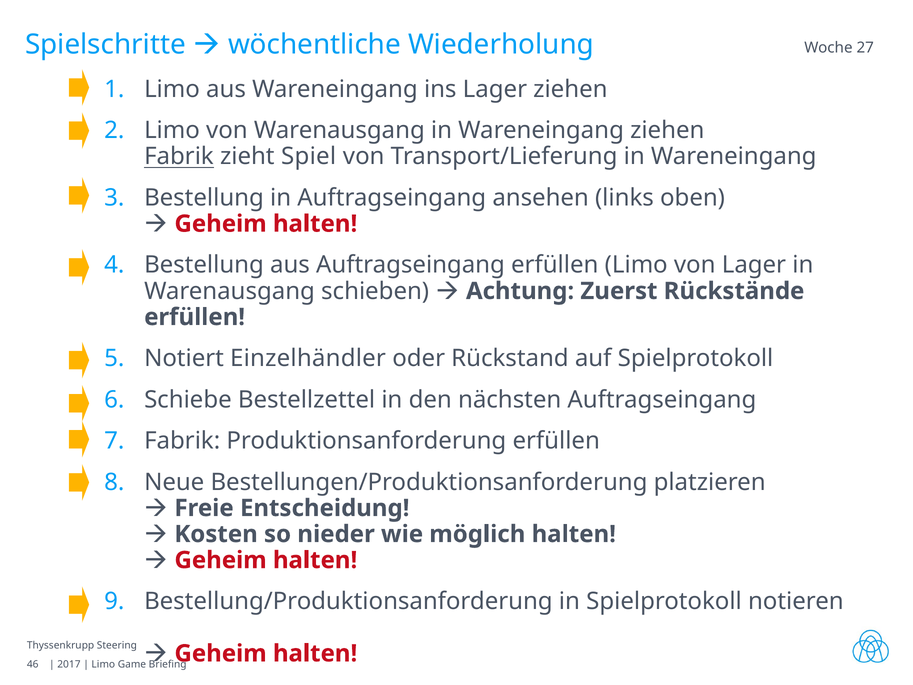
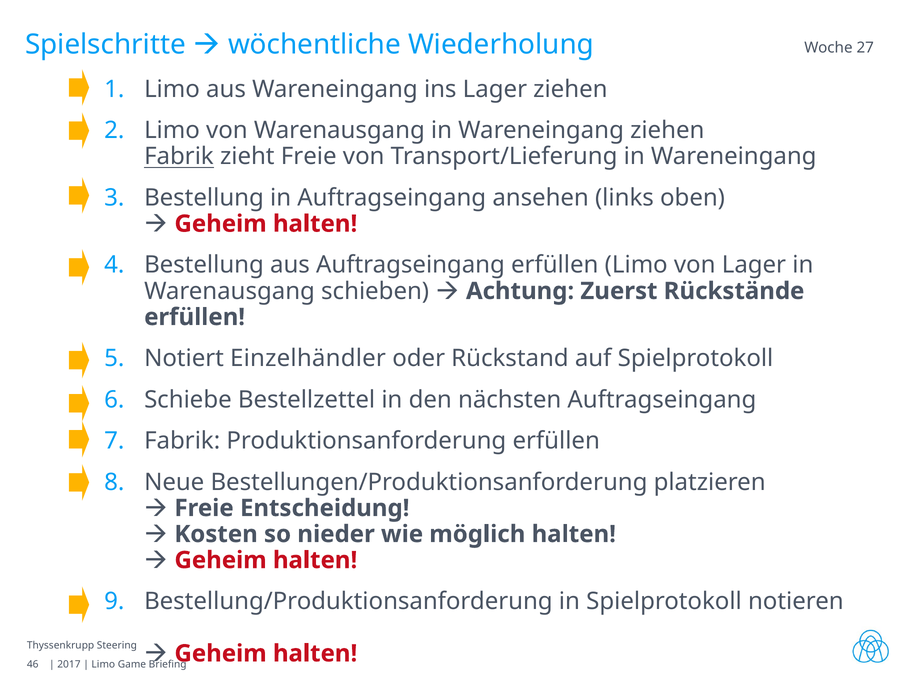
zieht Spiel: Spiel -> Freie
